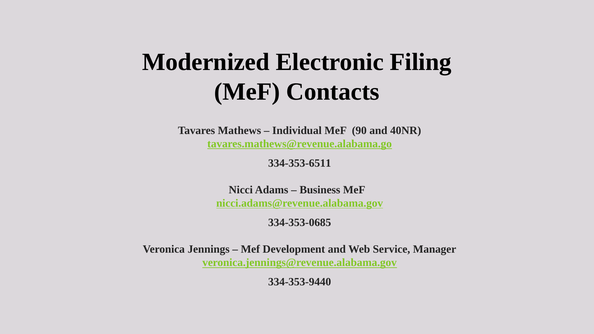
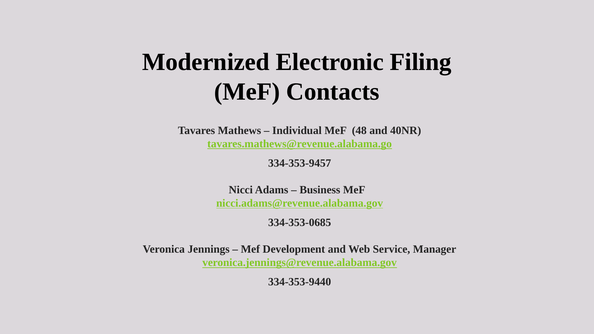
90: 90 -> 48
334-353-6511: 334-353-6511 -> 334-353-9457
